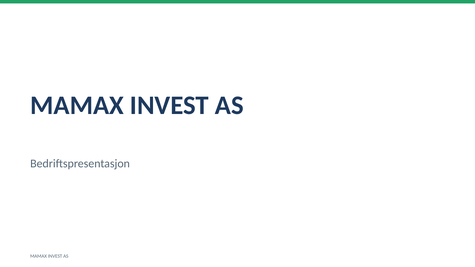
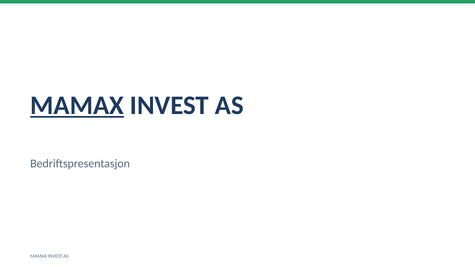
MAMAX at (77, 105) underline: none -> present
